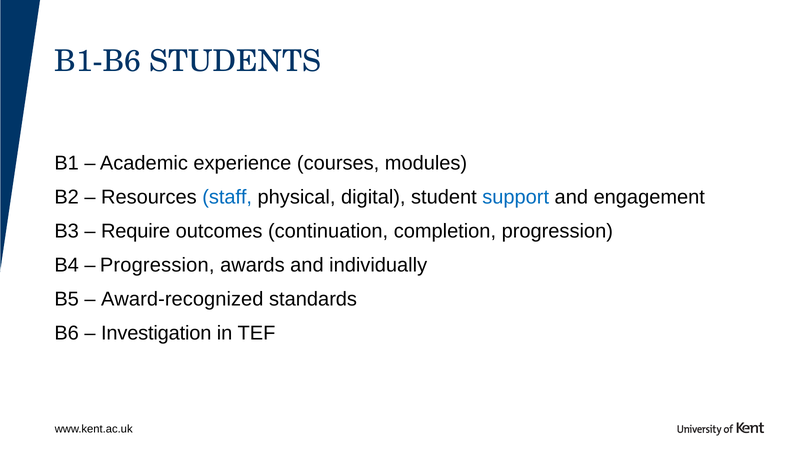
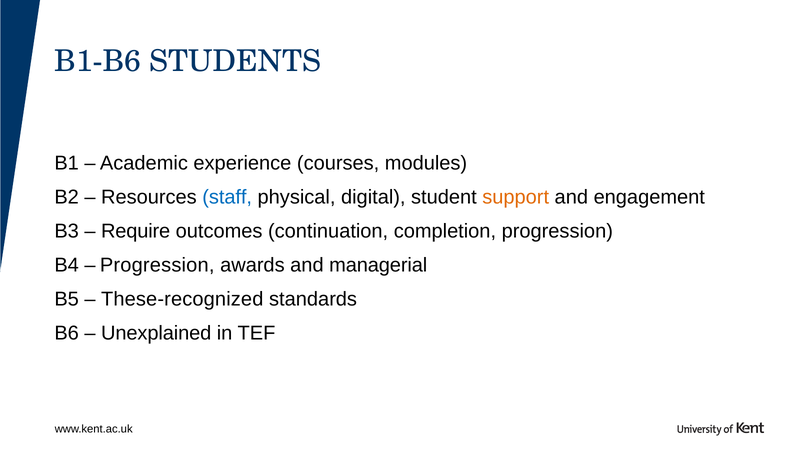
support colour: blue -> orange
individually: individually -> managerial
Award-recognized: Award-recognized -> These-recognized
Investigation: Investigation -> Unexplained
